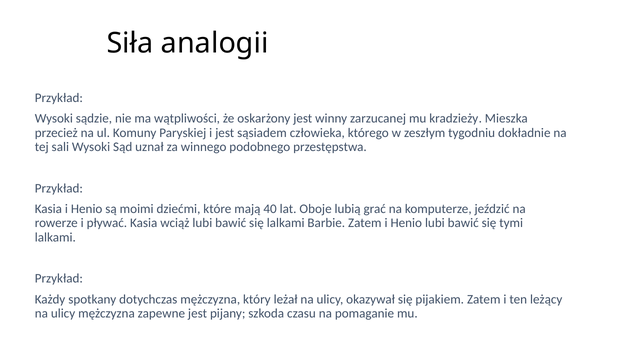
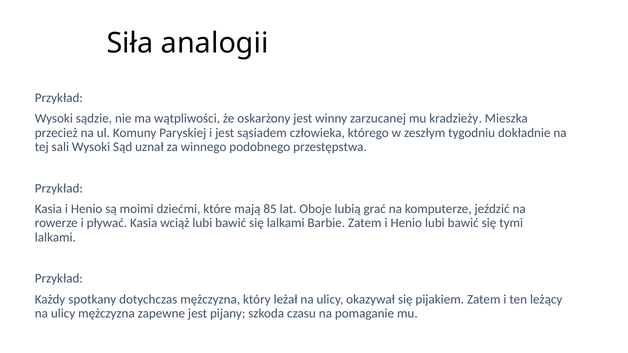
40: 40 -> 85
